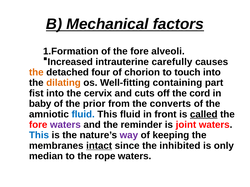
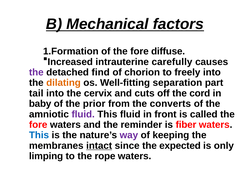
alveoli: alveoli -> diffuse
the at (36, 72) colour: orange -> purple
four: four -> find
touch: touch -> freely
containing: containing -> separation
fist: fist -> tail
fluid at (83, 115) colour: blue -> purple
called underline: present -> none
waters at (65, 125) colour: purple -> black
joint: joint -> fiber
inhibited: inhibited -> expected
median: median -> limping
